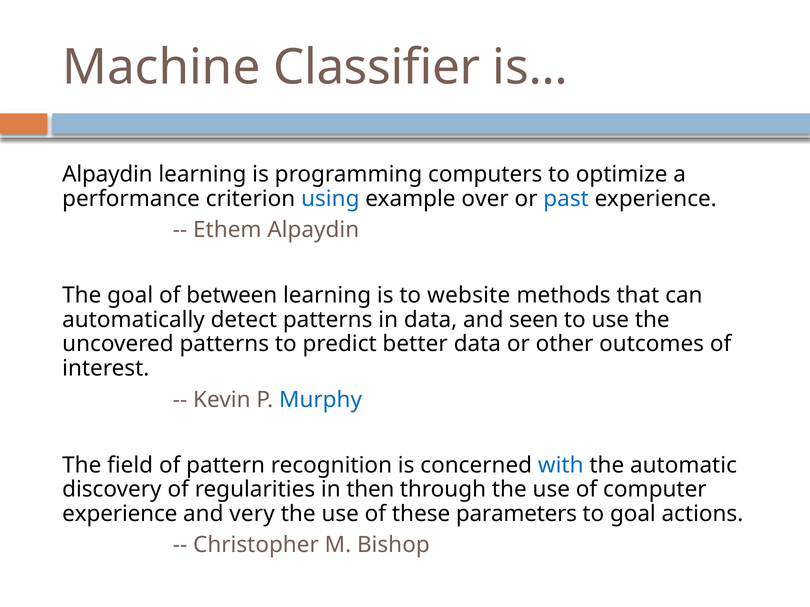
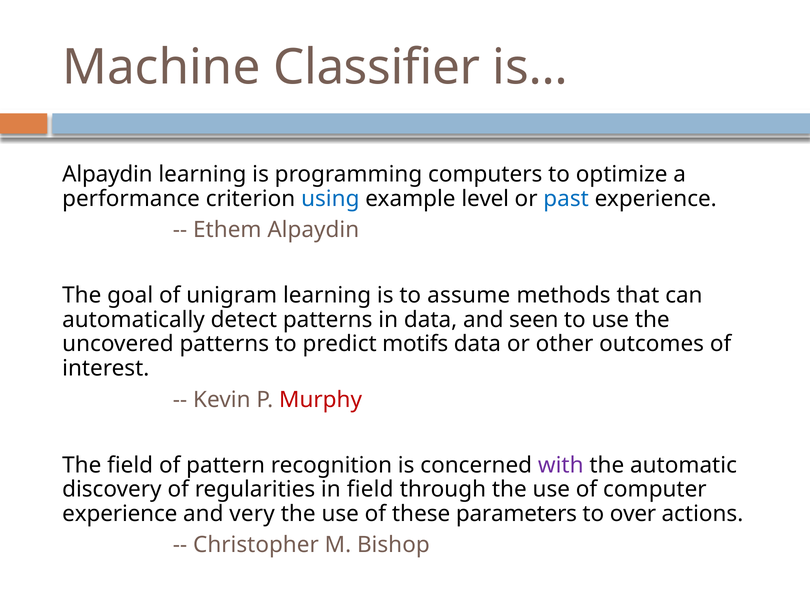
over: over -> level
between: between -> unigram
website: website -> assume
better: better -> motifs
Murphy colour: blue -> red
with colour: blue -> purple
in then: then -> field
to goal: goal -> over
